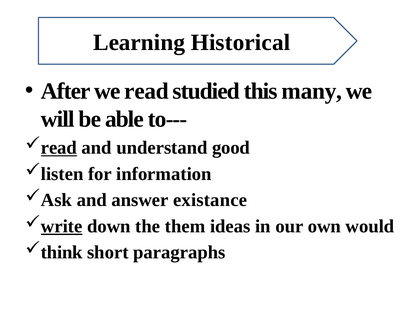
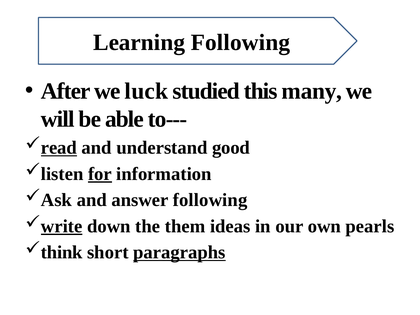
Learning Historical: Historical -> Following
we read: read -> luck
for underline: none -> present
answer existance: existance -> following
would: would -> pearls
paragraphs underline: none -> present
